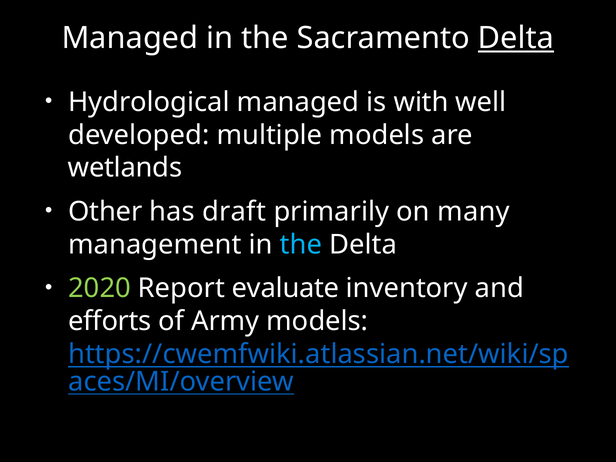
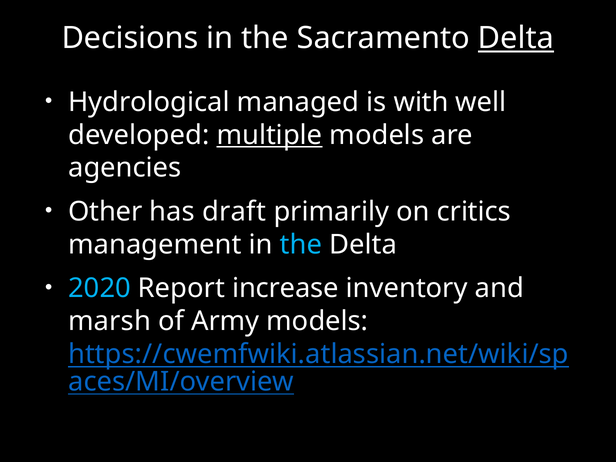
Managed at (130, 38): Managed -> Decisions
multiple underline: none -> present
wetlands: wetlands -> agencies
many: many -> critics
2020 colour: light green -> light blue
evaluate: evaluate -> increase
efforts: efforts -> marsh
